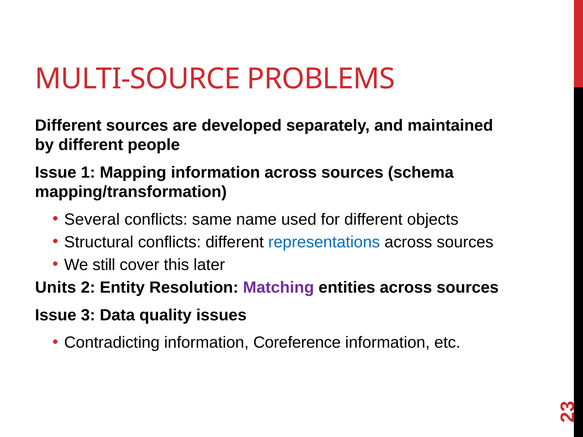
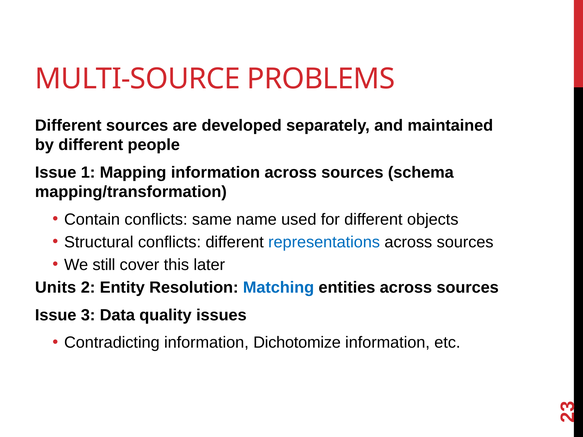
Several: Several -> Contain
Matching colour: purple -> blue
Coreference: Coreference -> Dichotomize
